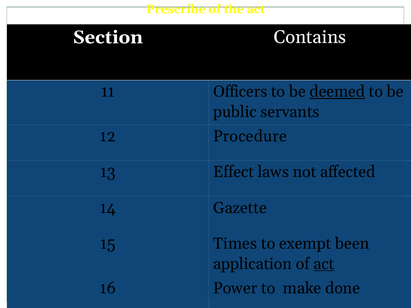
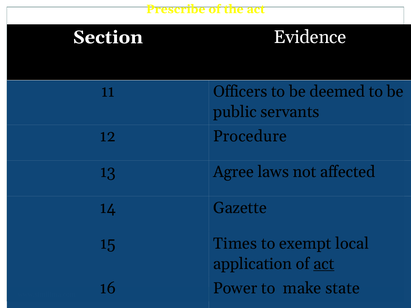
Contains: Contains -> Evidence
deemed underline: present -> none
Effect: Effect -> Agree
been: been -> local
done: done -> state
